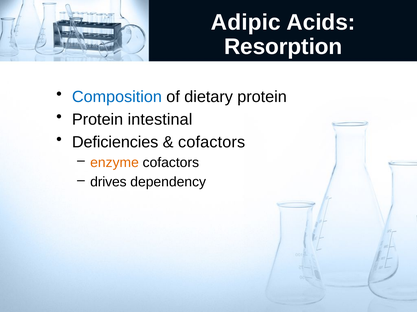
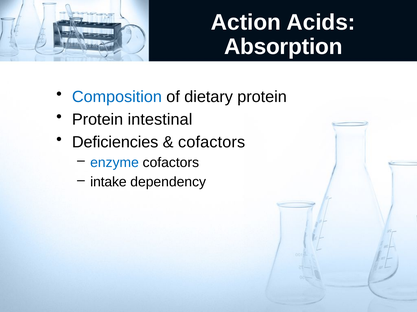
Adipic: Adipic -> Action
Resorption: Resorption -> Absorption
enzyme colour: orange -> blue
drives: drives -> intake
